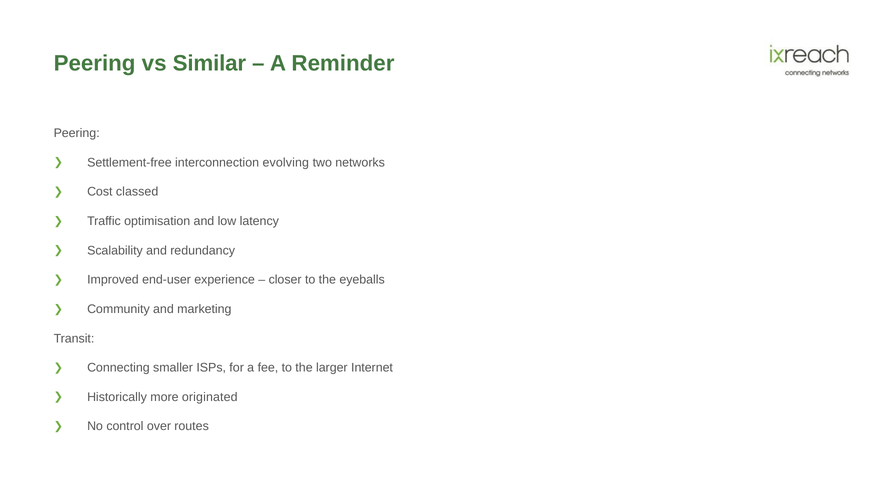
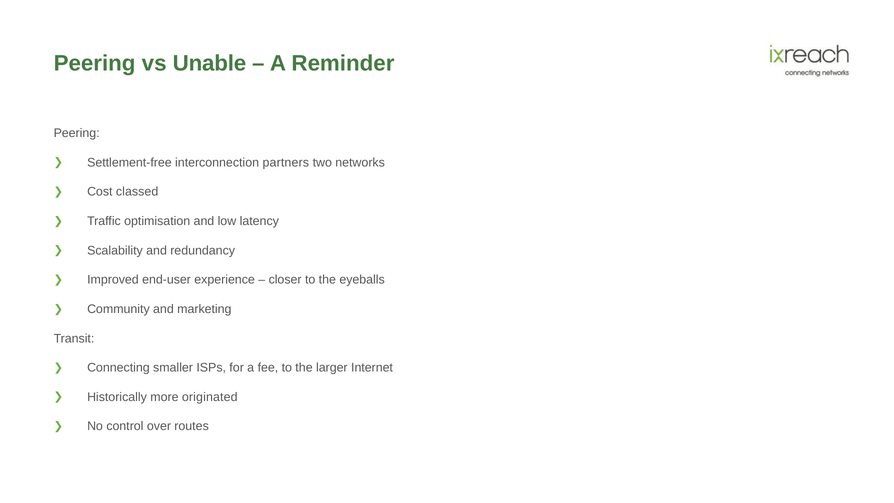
Similar: Similar -> Unable
evolving: evolving -> partners
